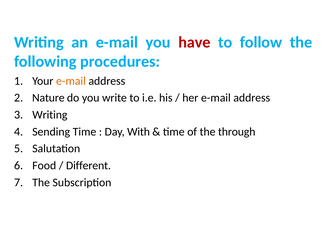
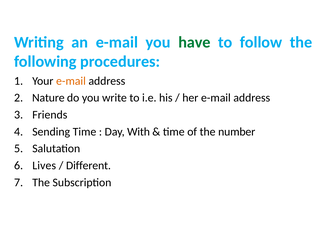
have colour: red -> green
Writing at (50, 115): Writing -> Friends
through: through -> number
Food: Food -> Lives
